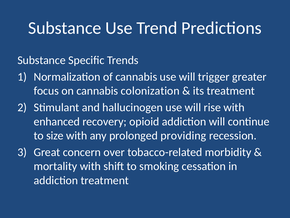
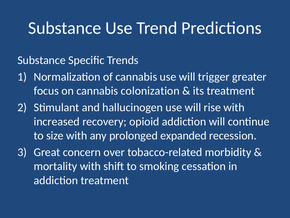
enhanced: enhanced -> increased
providing: providing -> expanded
